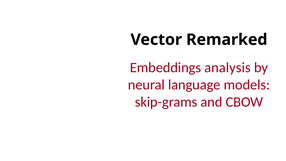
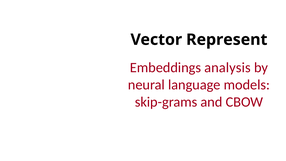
Remarked: Remarked -> Represent
